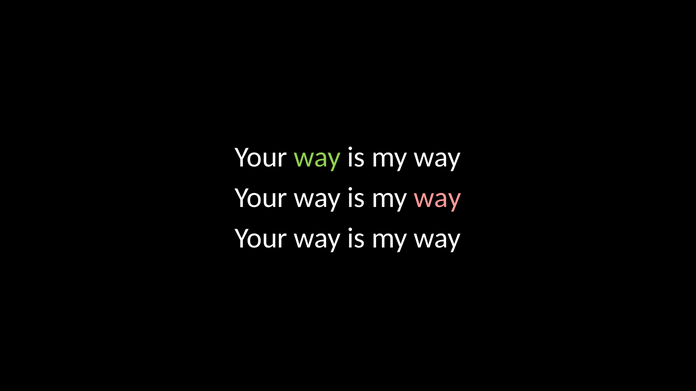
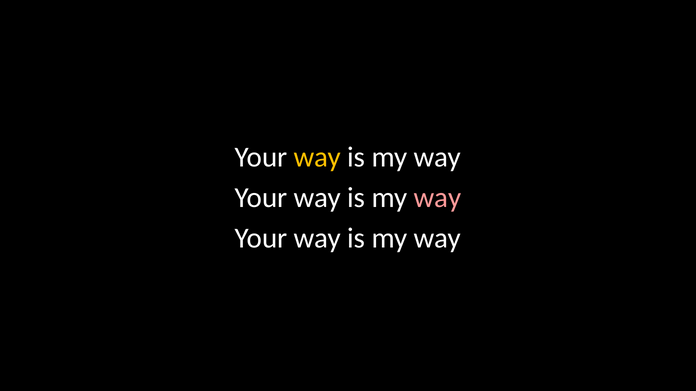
way at (317, 157) colour: light green -> yellow
